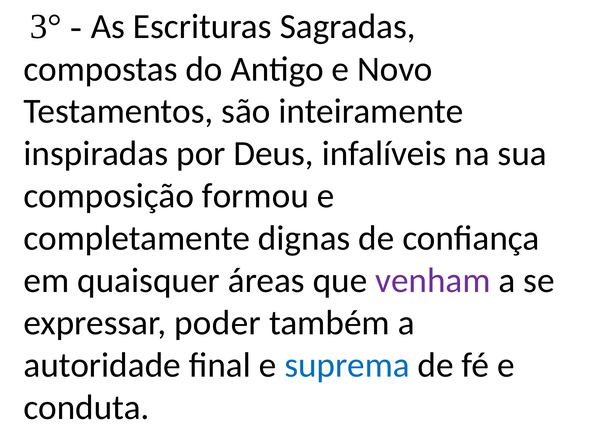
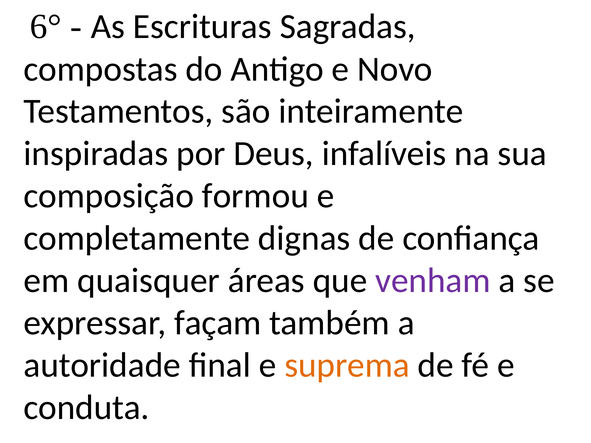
3°: 3° -> 6°
poder: poder -> façam
suprema colour: blue -> orange
